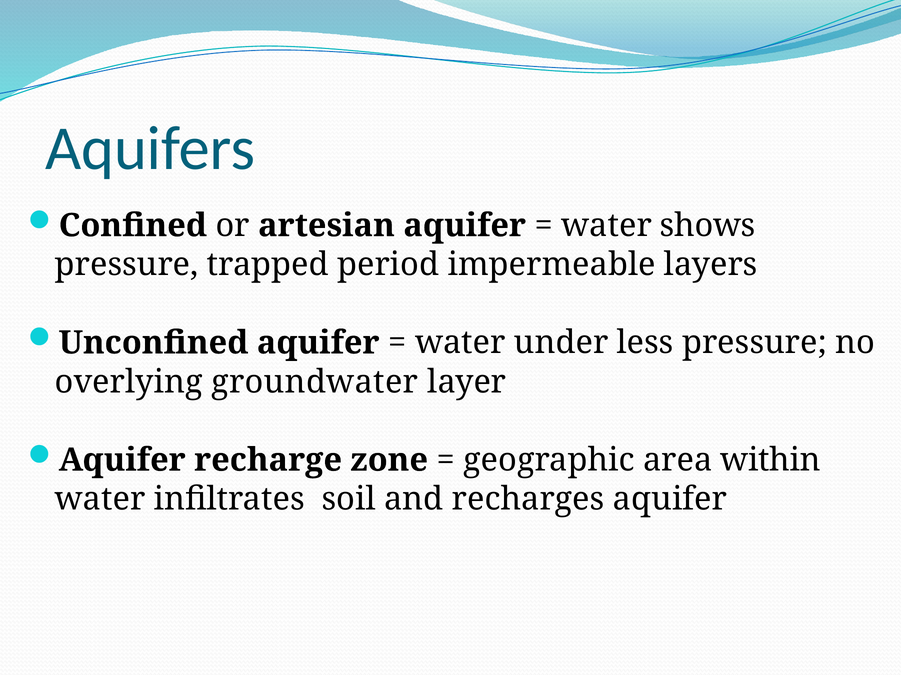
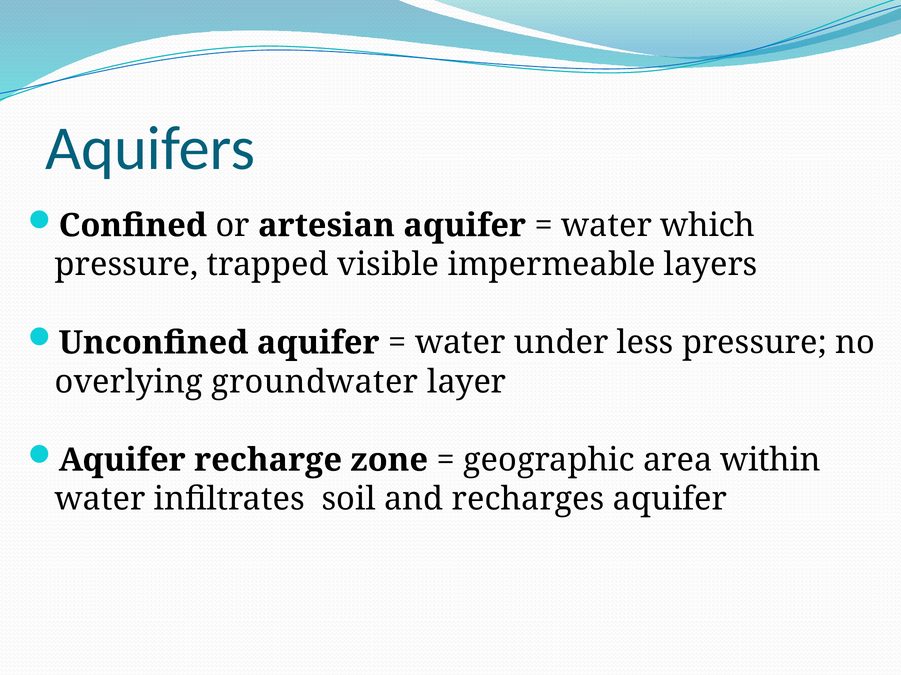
shows: shows -> which
period: period -> visible
